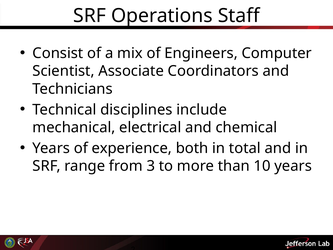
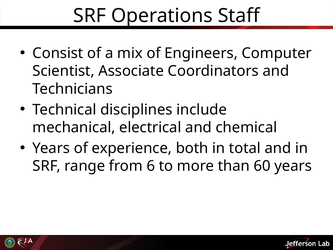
3: 3 -> 6
10: 10 -> 60
